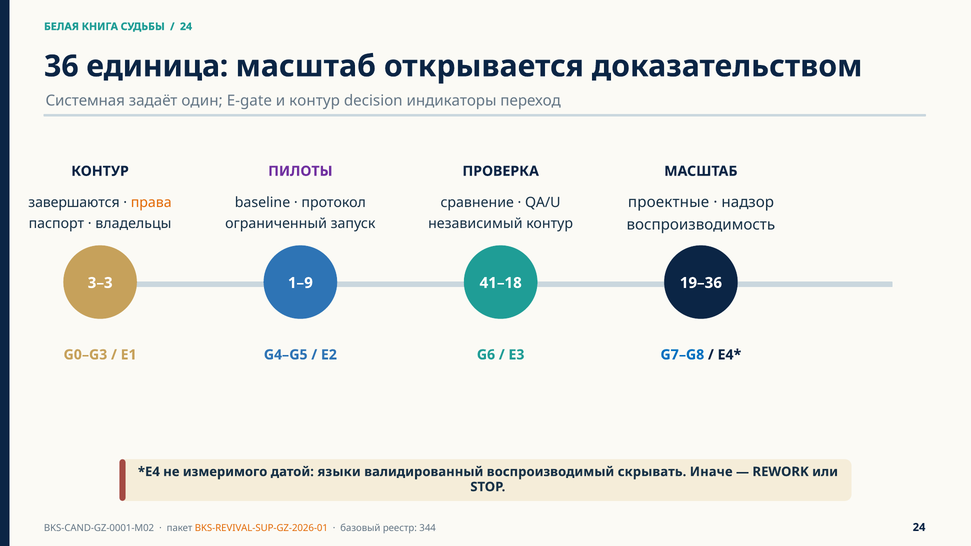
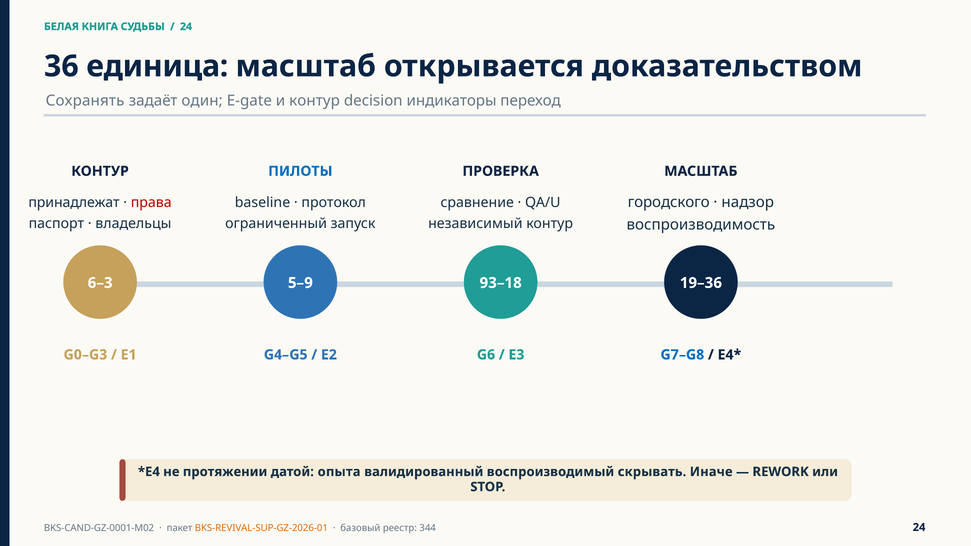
Системная: Системная -> Сохранять
ПИЛОТЫ colour: purple -> blue
проектные: проектные -> городского
завершаются: завершаются -> принадлежат
права colour: orange -> red
3–3: 3–3 -> 6–3
1–9: 1–9 -> 5–9
41–18: 41–18 -> 93–18
измеримого: измеримого -> протяжении
языки: языки -> опыта
